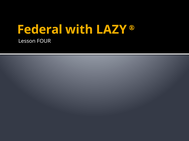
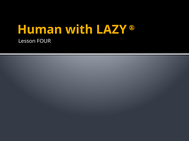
Federal: Federal -> Human
